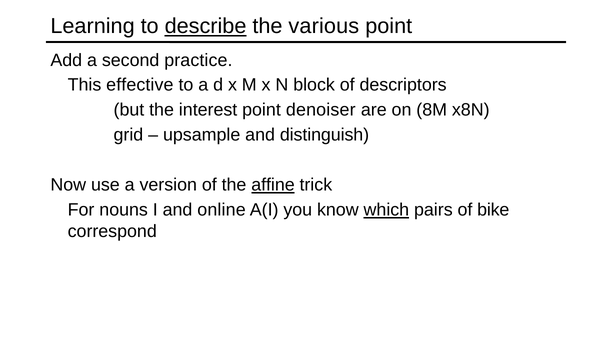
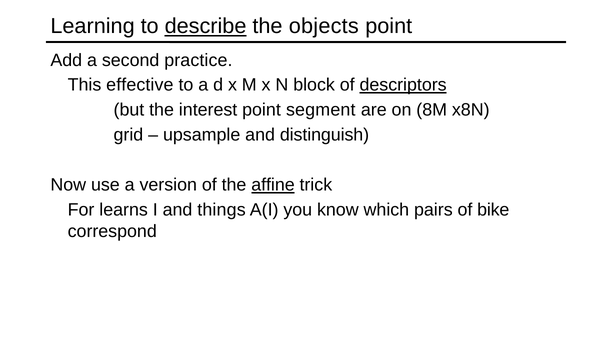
various: various -> objects
descriptors underline: none -> present
denoiser: denoiser -> segment
nouns: nouns -> learns
online: online -> things
which underline: present -> none
